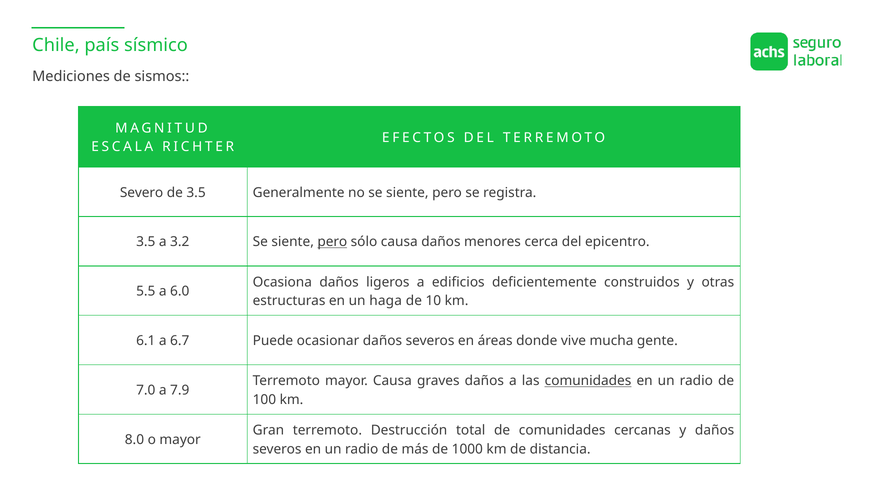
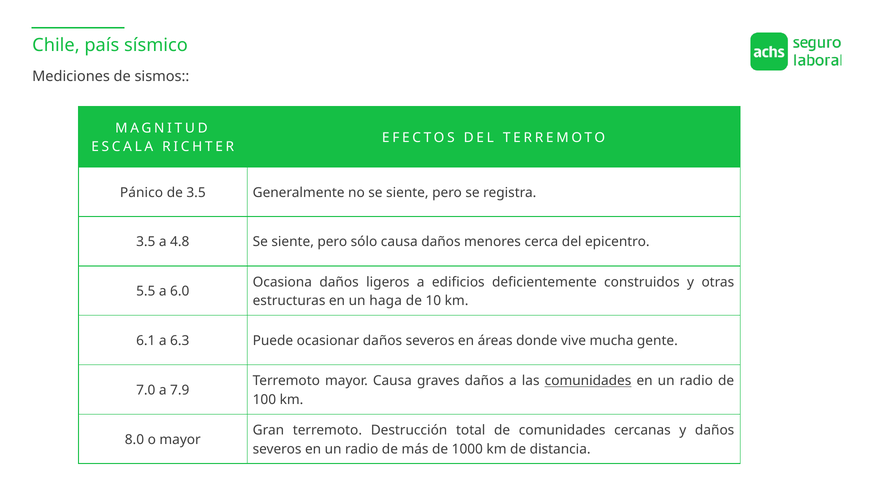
Severo: Severo -> Pánico
3.2: 3.2 -> 4.8
pero at (332, 242) underline: present -> none
6.7: 6.7 -> 6.3
